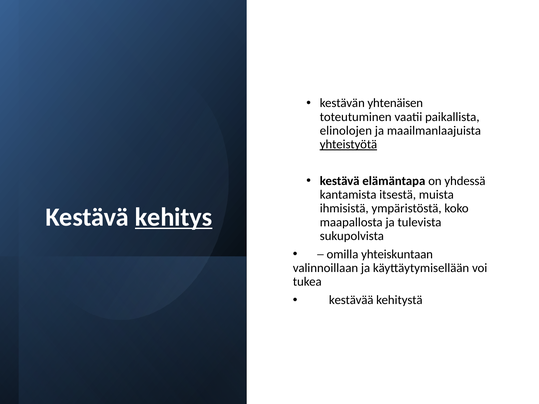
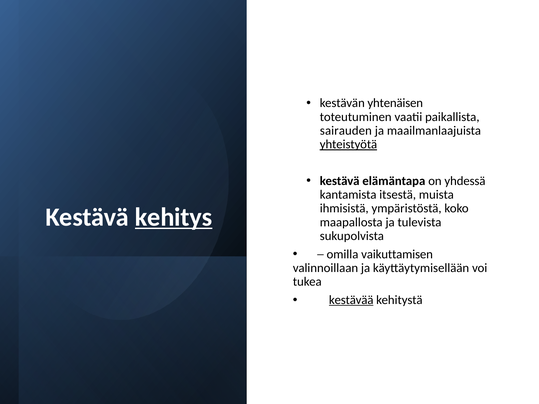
elinolojen: elinolojen -> sairauden
yhteiskuntaan: yhteiskuntaan -> vaikuttamisen
kestävää underline: none -> present
